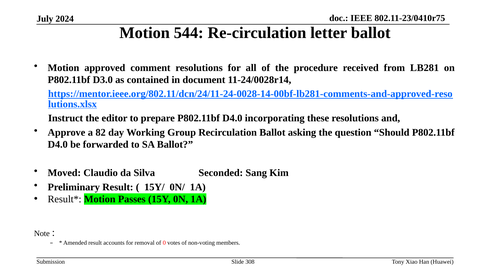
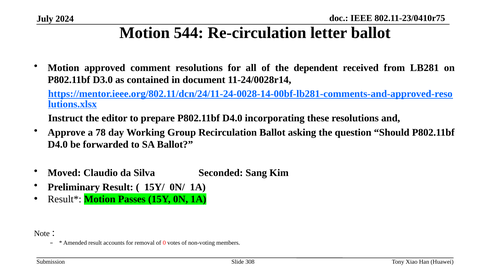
procedure: procedure -> dependent
82: 82 -> 78
